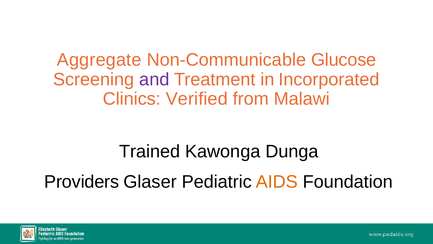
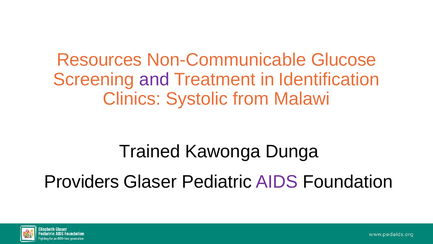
Aggregate: Aggregate -> Resources
Incorporated: Incorporated -> Identification
Verified: Verified -> Systolic
AIDS colour: orange -> purple
